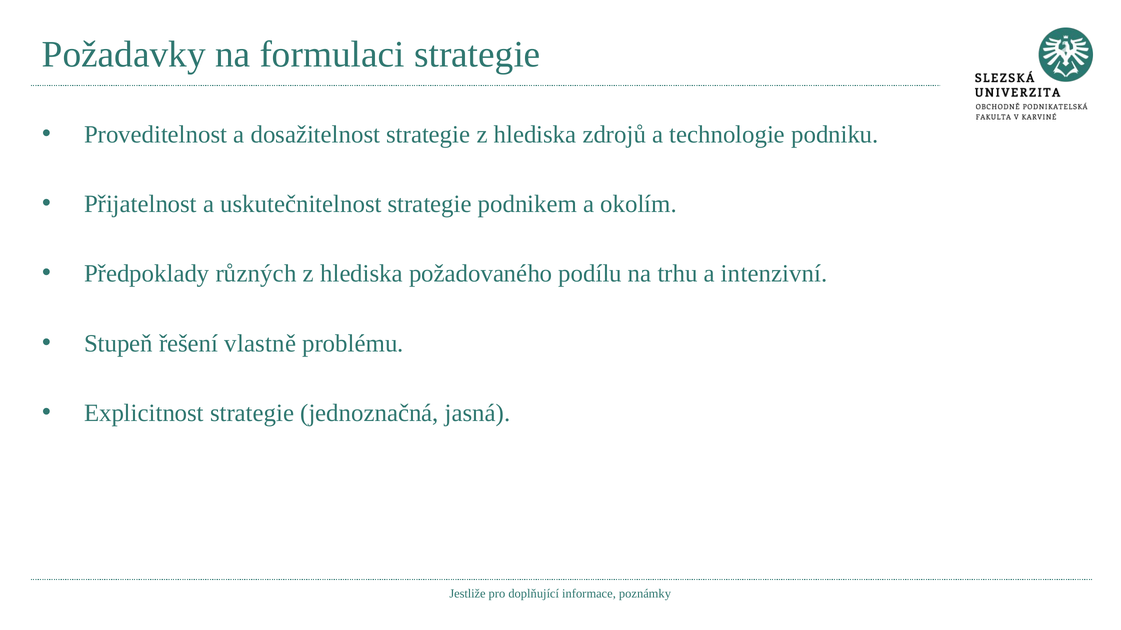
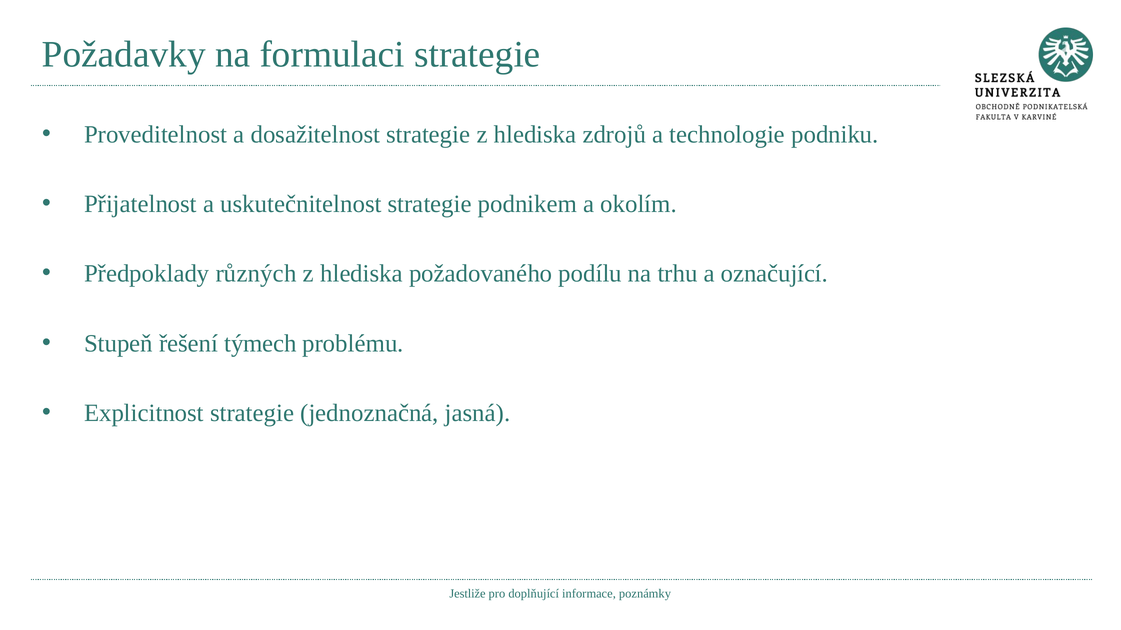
intenzivní: intenzivní -> označující
vlastně: vlastně -> týmech
